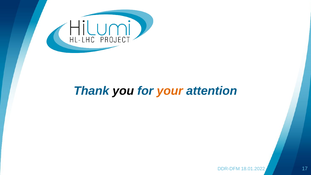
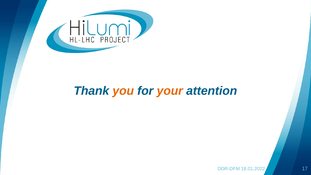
you colour: black -> orange
